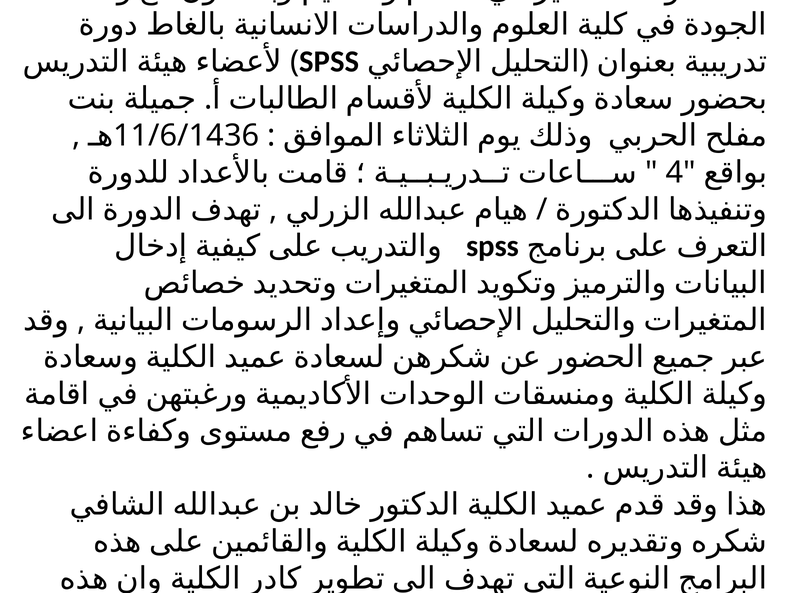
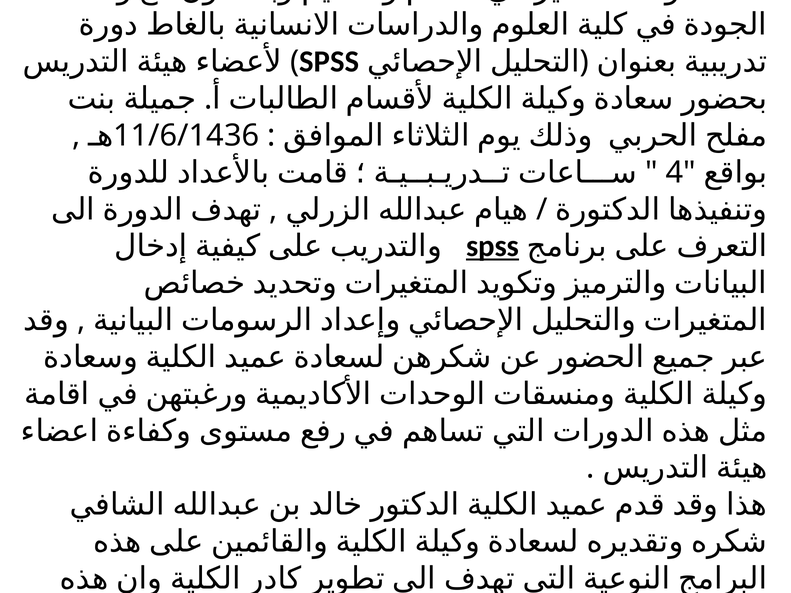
spss at (493, 246) underline: none -> present
